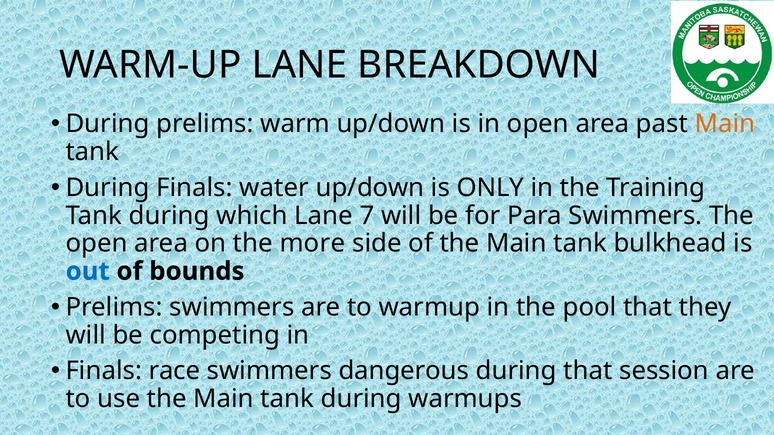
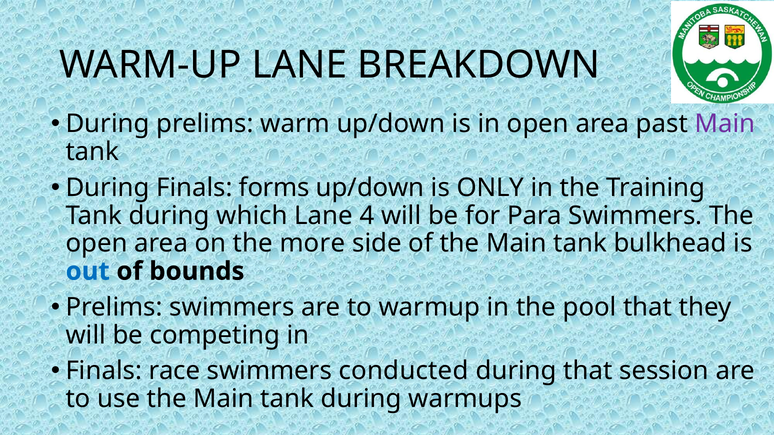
Main at (725, 124) colour: orange -> purple
water: water -> forms
7: 7 -> 4
dangerous: dangerous -> conducted
